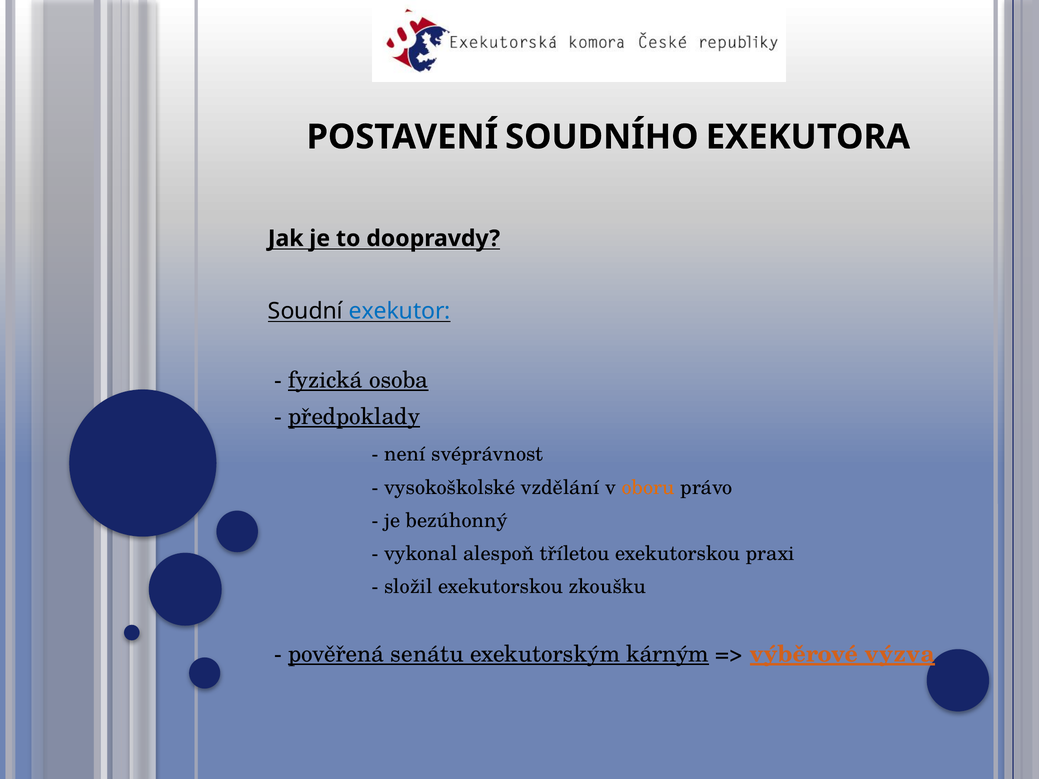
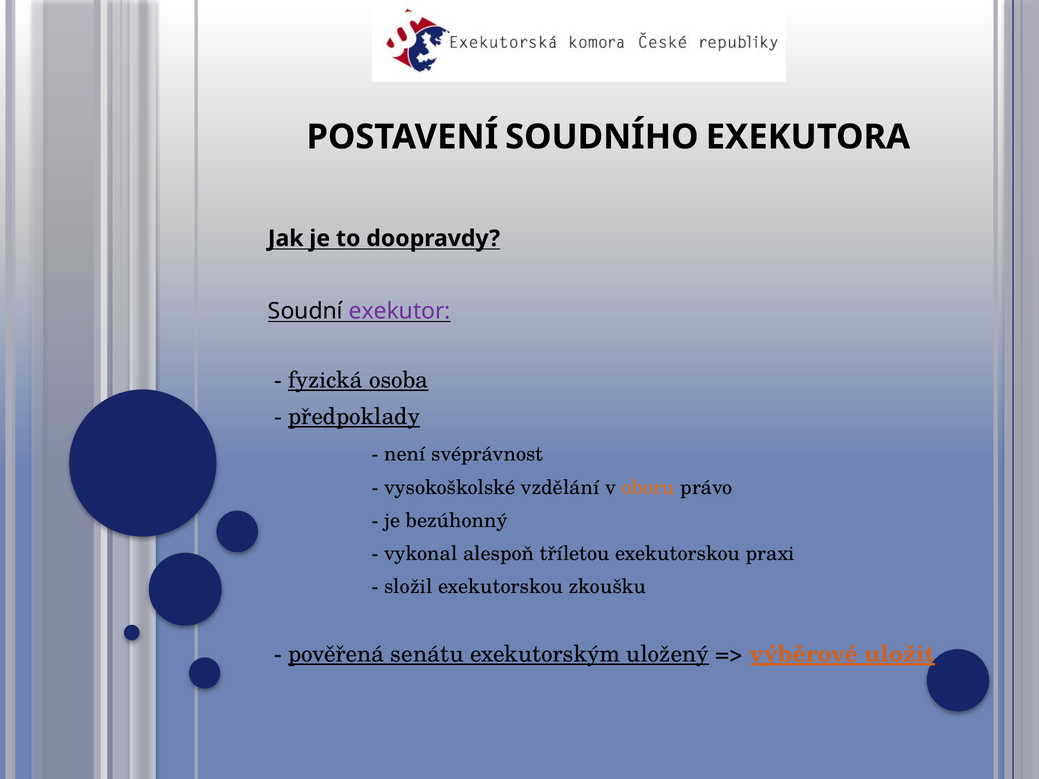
exekutor colour: blue -> purple
kárným: kárným -> uložený
výzva: výzva -> uložit
